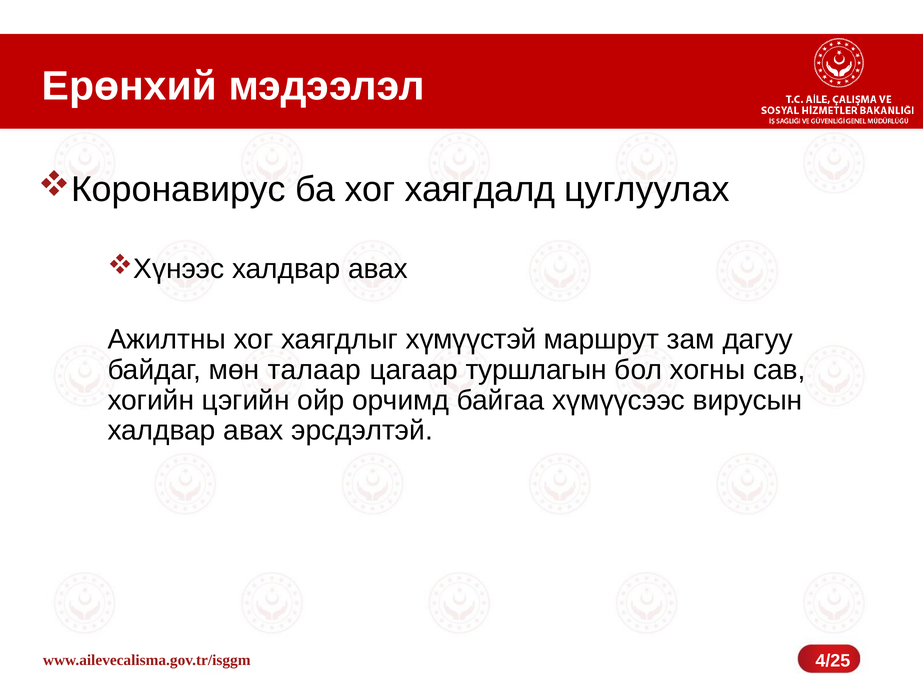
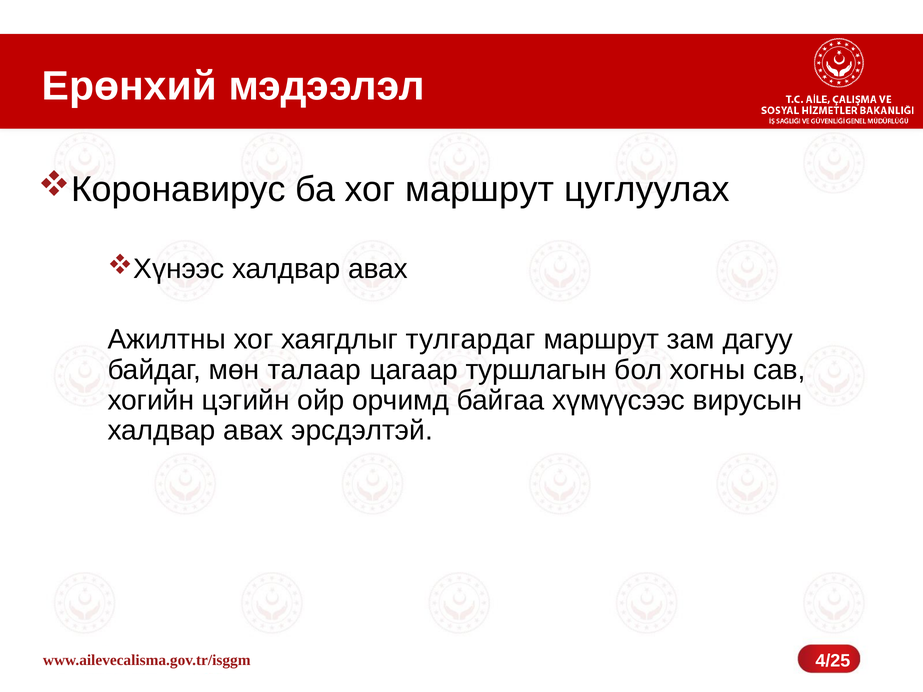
хог хаягдалд: хаягдалд -> маршрут
хүмүүстэй: хүмүүстэй -> тулгардаг
